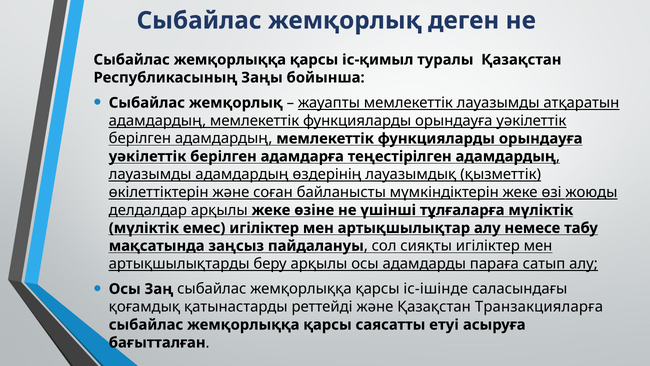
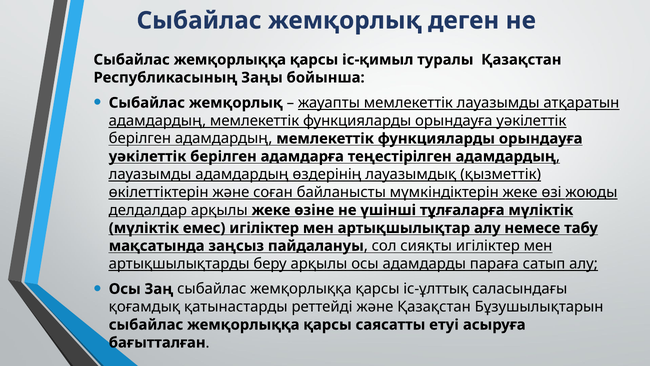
іс-ішінде: іс-ішінде -> іс-ұлттық
Транзакцияларға: Транзакцияларға -> Бұзушылықтарын
